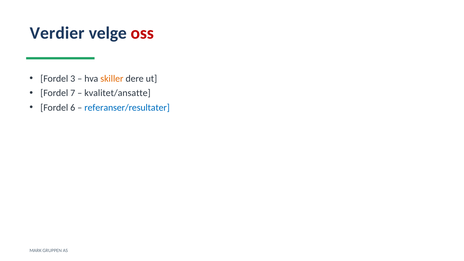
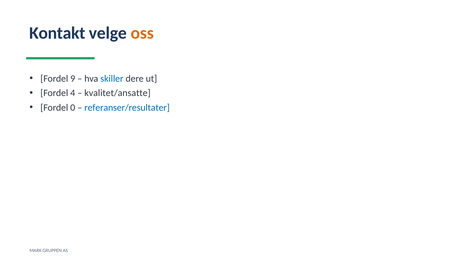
Verdier: Verdier -> Kontakt
oss colour: red -> orange
3: 3 -> 9
skiller colour: orange -> blue
7: 7 -> 4
6: 6 -> 0
